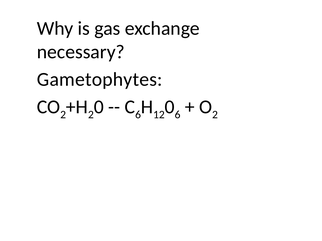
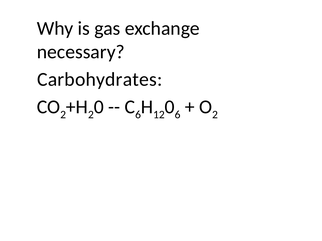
Gametophytes: Gametophytes -> Carbohydrates
